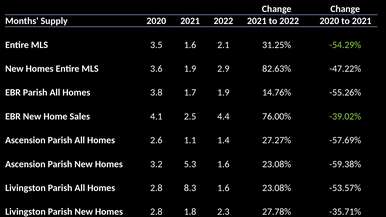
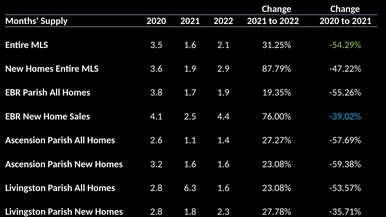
82.63%: 82.63% -> 87.79%
14.76%: 14.76% -> 19.35%
-39.02% colour: light green -> light blue
3.2 5.3: 5.3 -> 1.6
8.3: 8.3 -> 6.3
